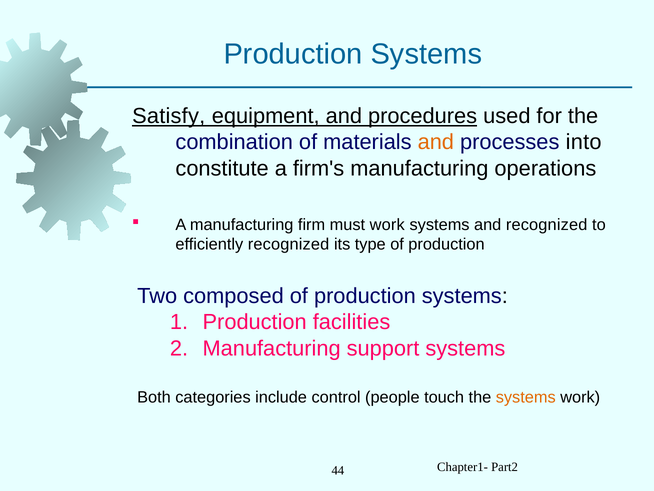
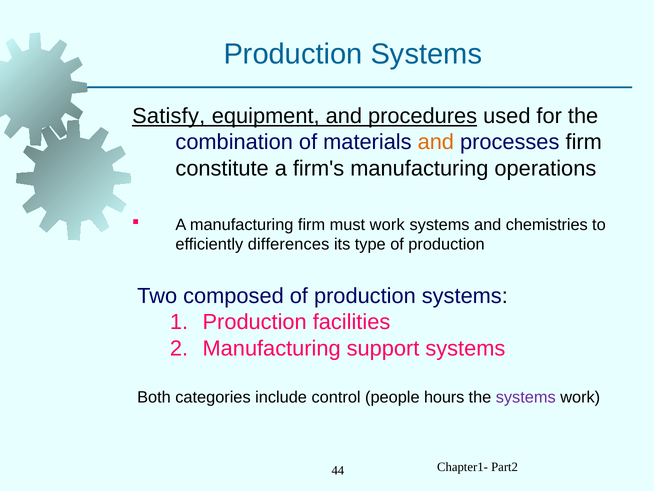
processes into: into -> firm
and recognized: recognized -> chemistries
efficiently recognized: recognized -> differences
touch: touch -> hours
systems at (526, 397) colour: orange -> purple
